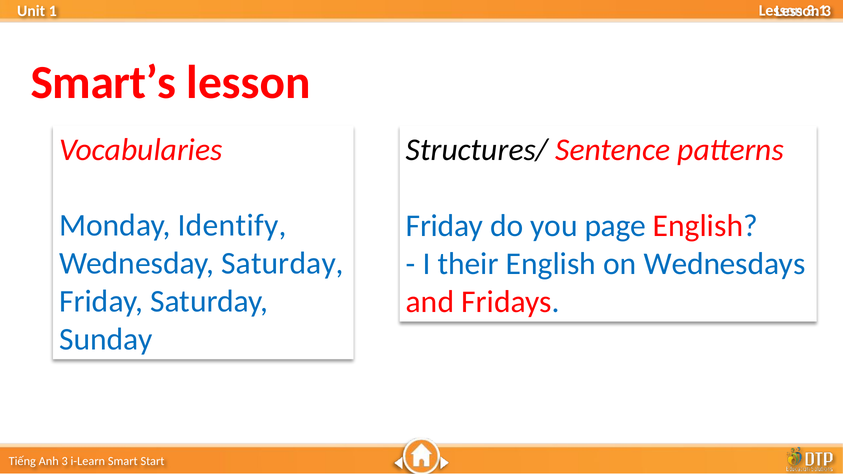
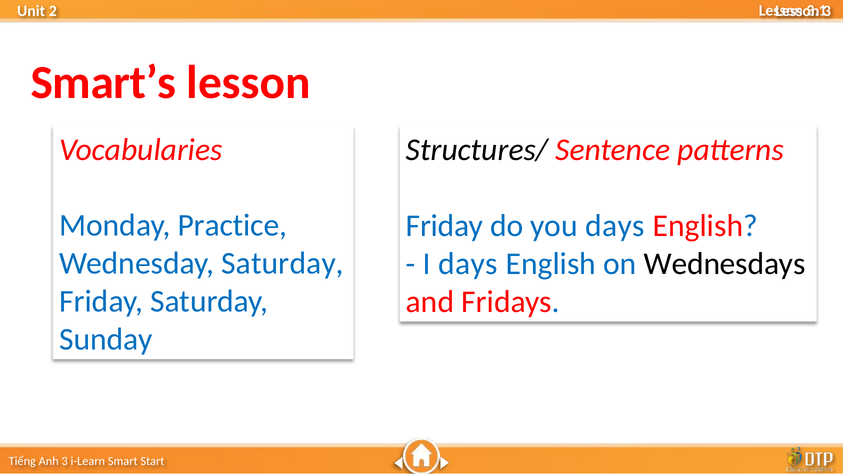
1: 1 -> 2
Identify: Identify -> Practice
you page: page -> days
I their: their -> days
Wednesdays colour: blue -> black
